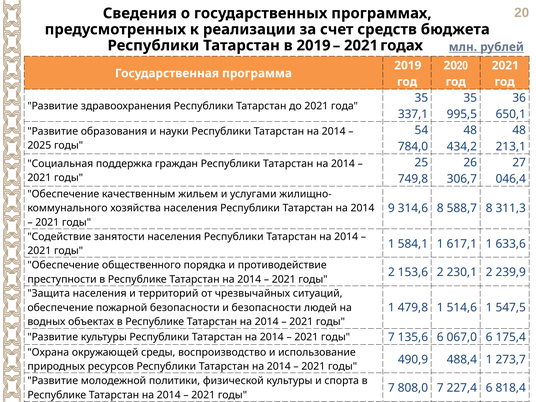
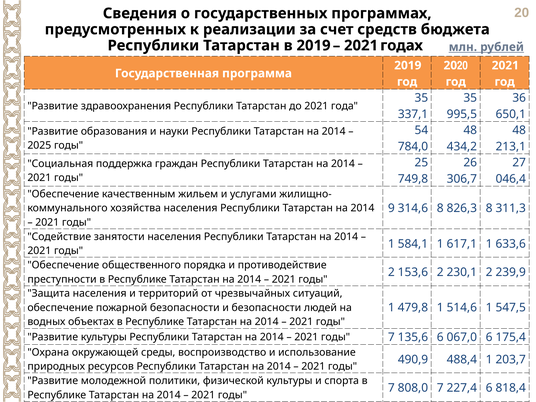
588,7: 588,7 -> 826,3
273,7: 273,7 -> 203,7
